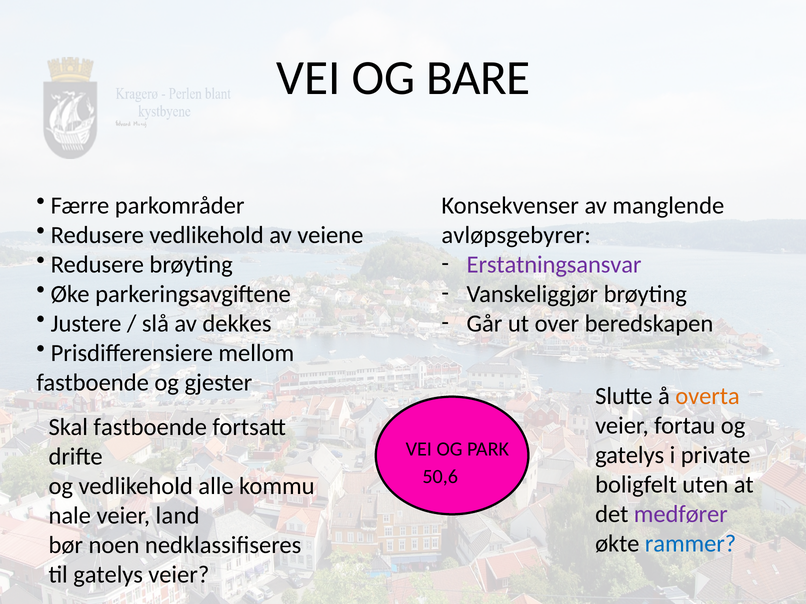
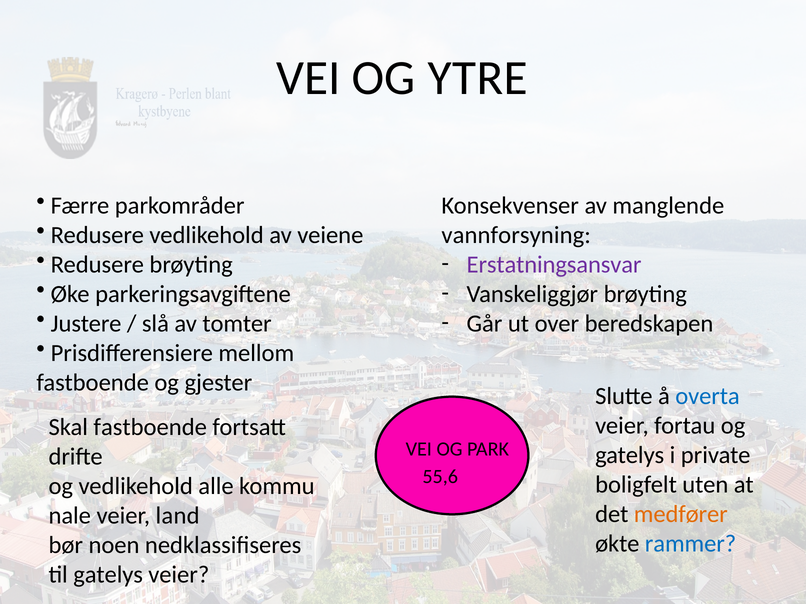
BARE: BARE -> YTRE
avløpsgebyrer: avløpsgebyrer -> vannforsyning
dekkes: dekkes -> tomter
overta colour: orange -> blue
50,6: 50,6 -> 55,6
medfører colour: purple -> orange
